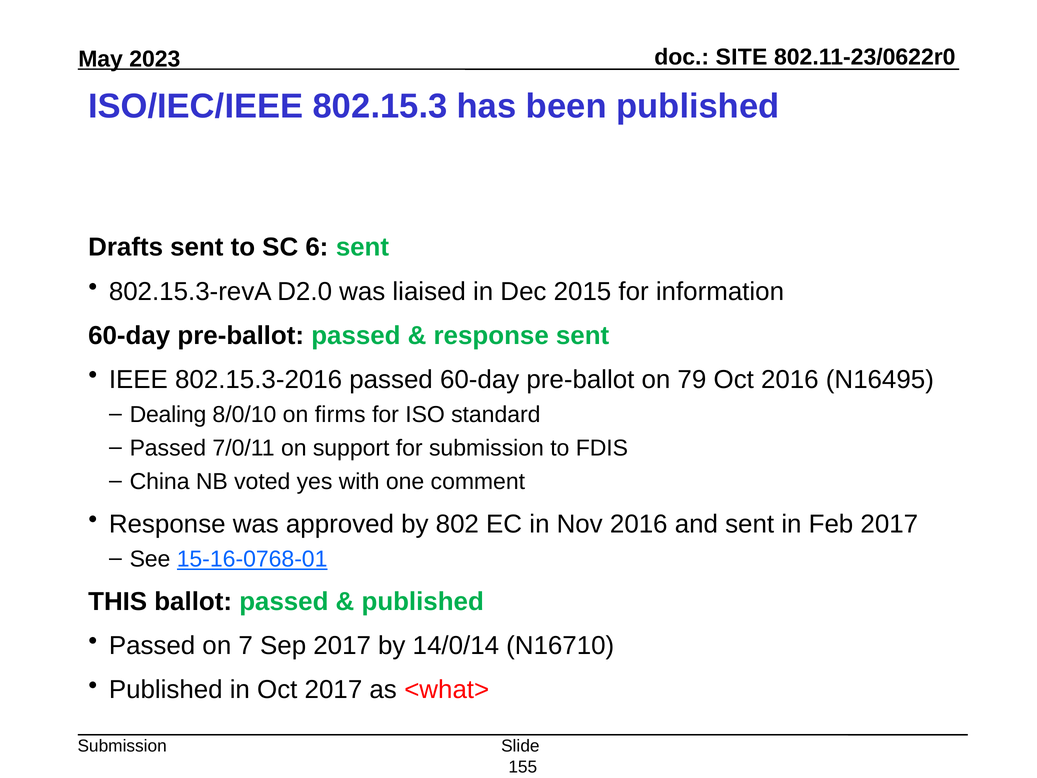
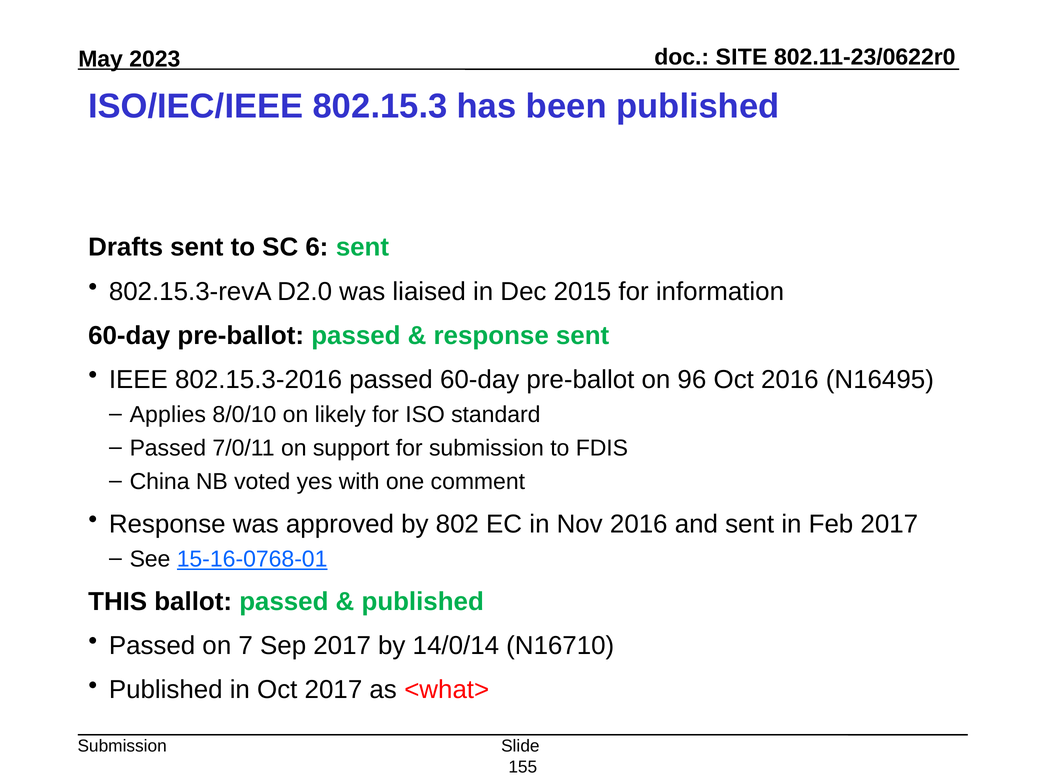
79: 79 -> 96
Dealing: Dealing -> Applies
firms: firms -> likely
